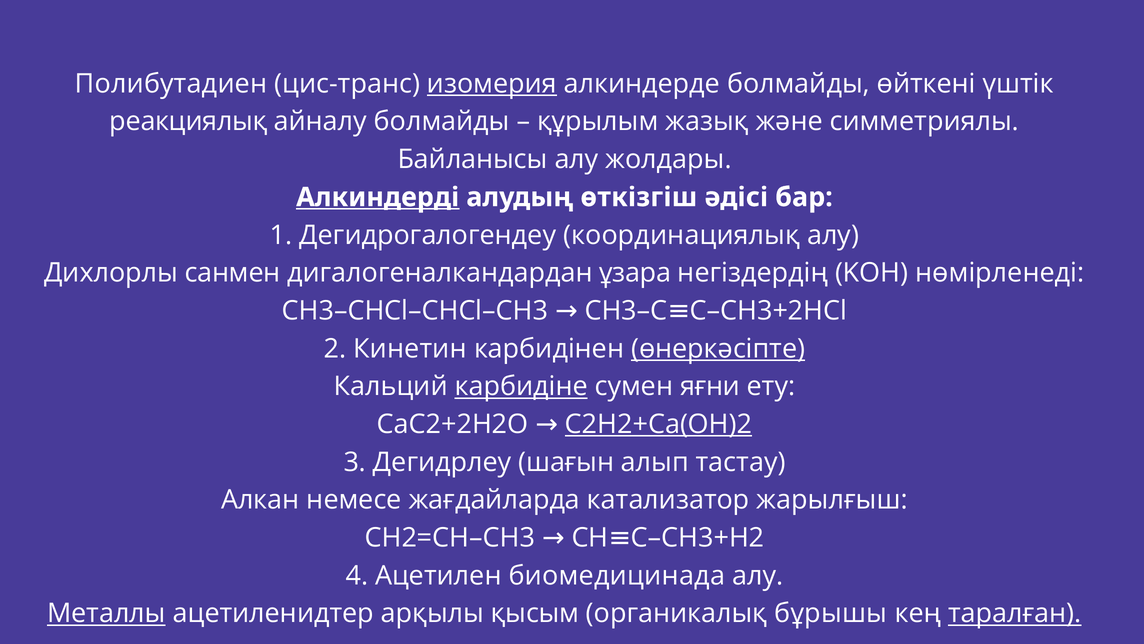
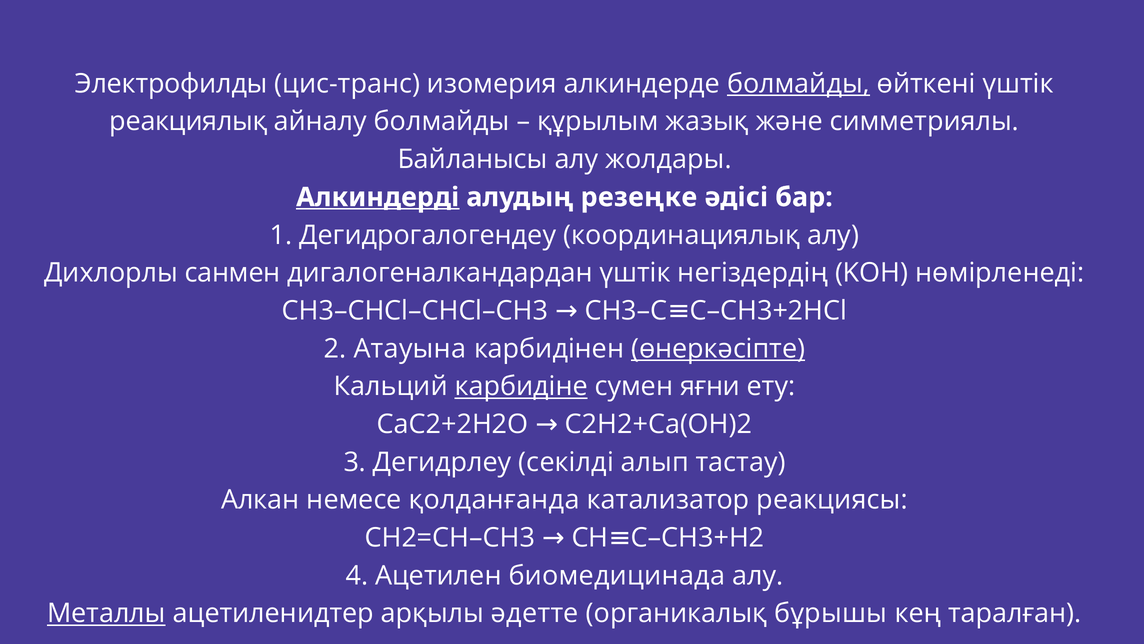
Полибутадиен: Полибутадиен -> Электрофилды
изомерия underline: present -> none
болмайды at (798, 84) underline: none -> present
өткізгіш: өткізгіш -> резеңке
дигалогеналкандардан ұзара: ұзара -> үштік
Кинетин: Кинетин -> Атауына
C2H2+Ca(OH)2 underline: present -> none
шағын: шағын -> секілді
жағдайларда: жағдайларда -> қолданғанда
жарылғыш: жарылғыш -> реакциясы
қысым: қысым -> әдетте
таралған underline: present -> none
